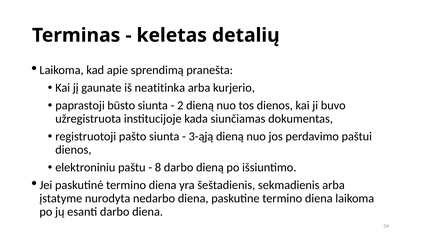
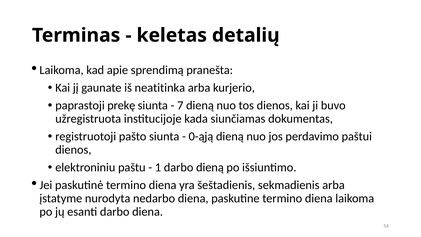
būsto: būsto -> prekę
2: 2 -> 7
3-ąją: 3-ąją -> 0-ąją
8: 8 -> 1
